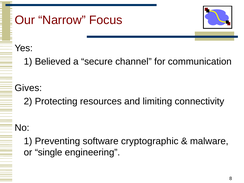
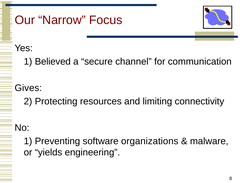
cryptographic: cryptographic -> organizations
single: single -> yields
